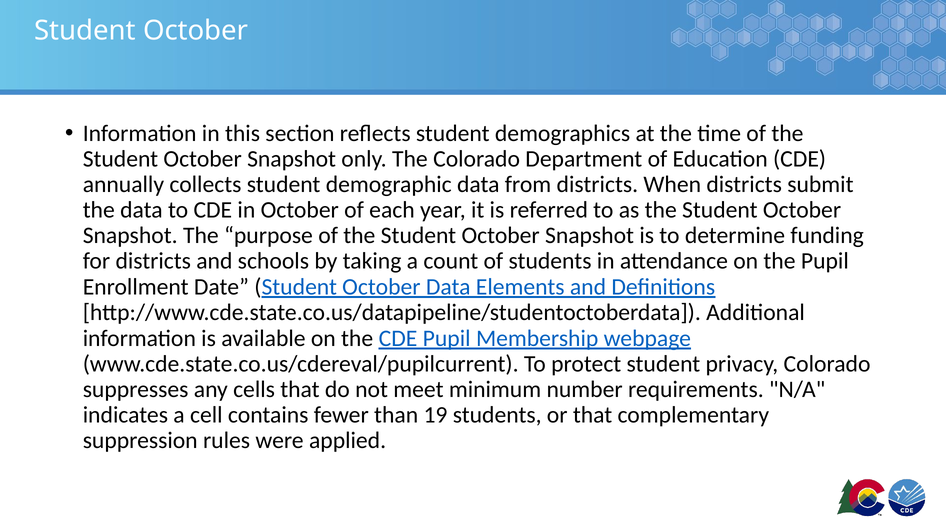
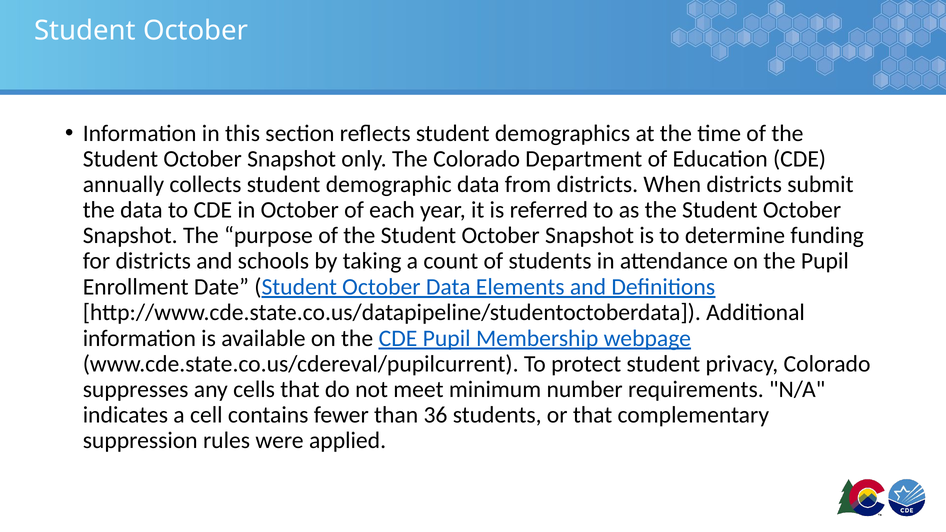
19: 19 -> 36
